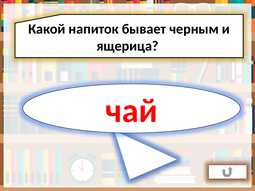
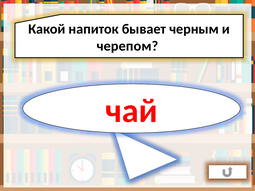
ящерица: ящерица -> черепом
